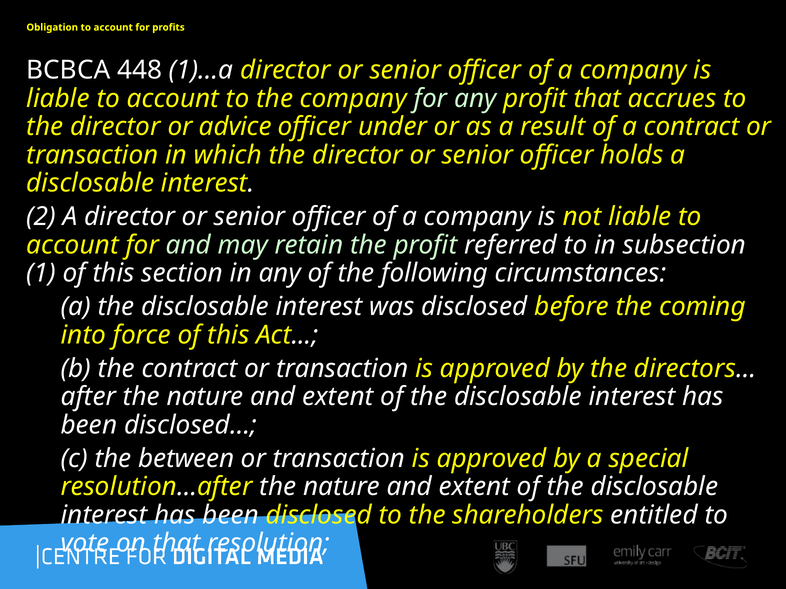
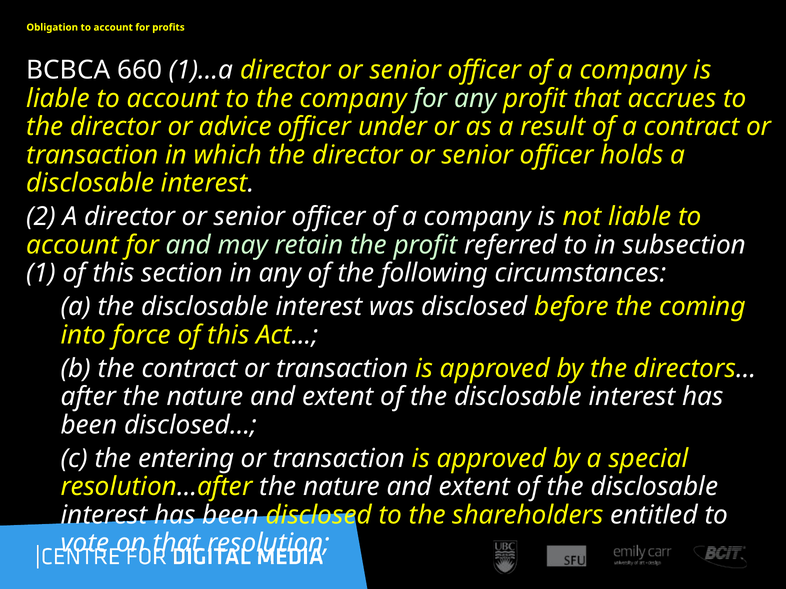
448: 448 -> 660
between: between -> entering
